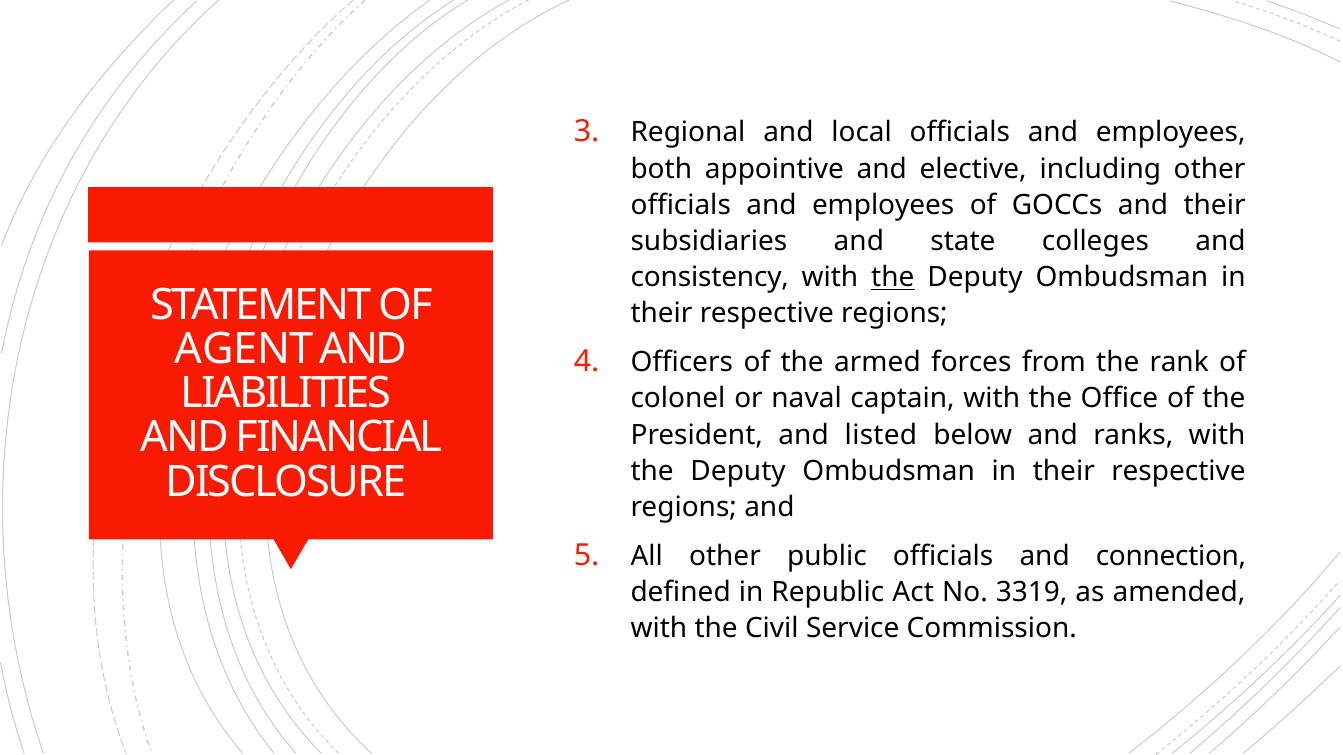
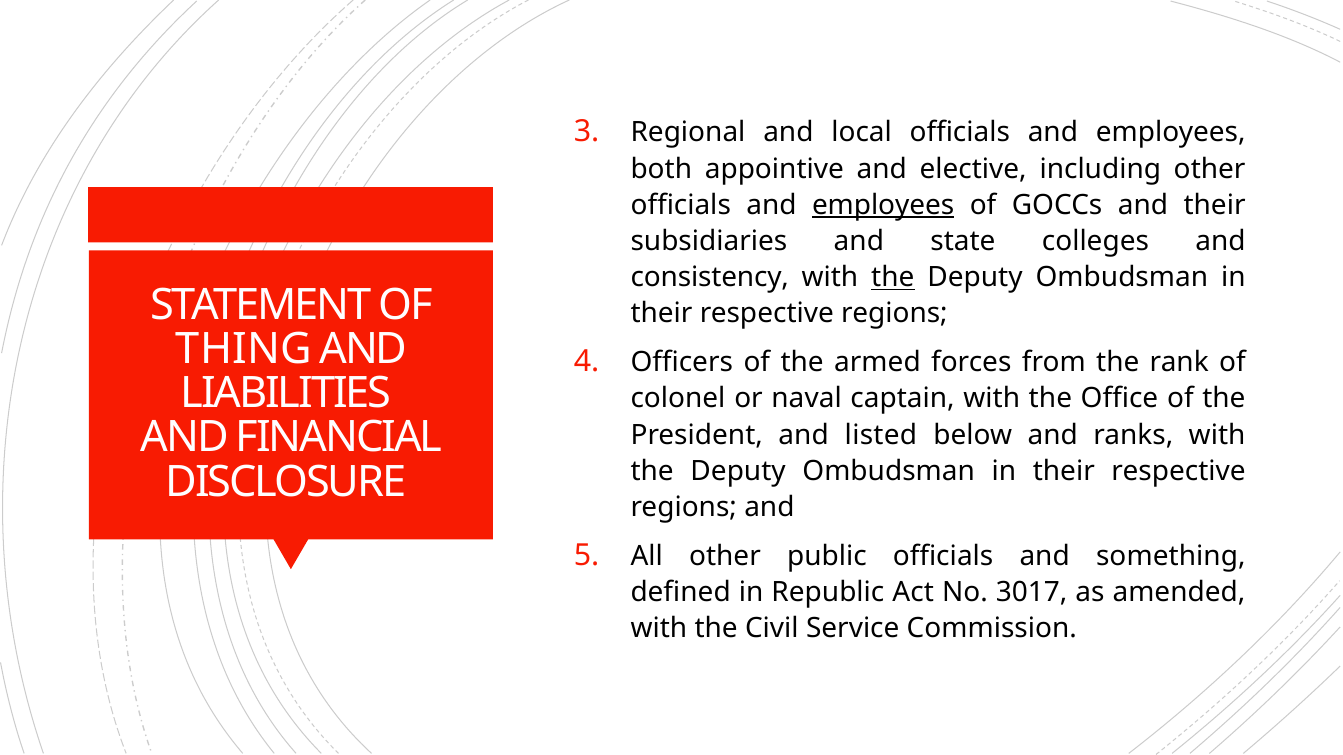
employees at (883, 205) underline: none -> present
AGENT: AGENT -> THING
connection: connection -> something
3319: 3319 -> 3017
